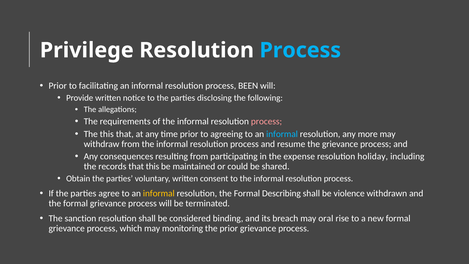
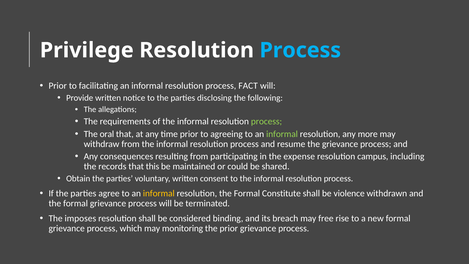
BEEN: BEEN -> FACT
process at (267, 121) colour: pink -> light green
The this: this -> oral
informal at (282, 134) colour: light blue -> light green
holiday: holiday -> campus
Describing: Describing -> Constitute
sanction: sanction -> imposes
oral: oral -> free
